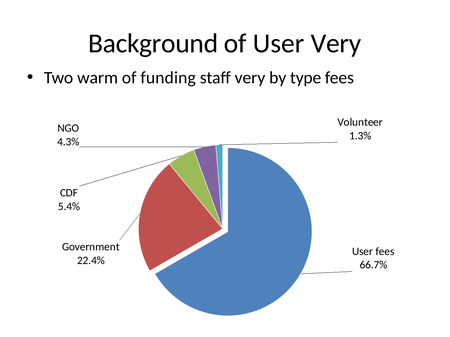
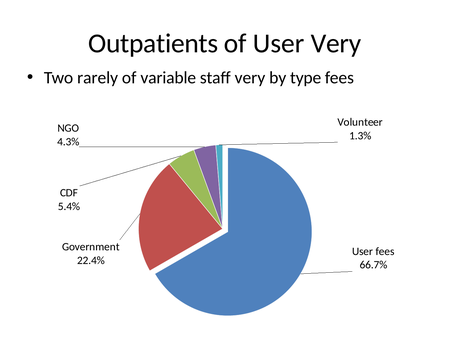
Background: Background -> Outpatients
warm: warm -> rarely
funding: funding -> variable
